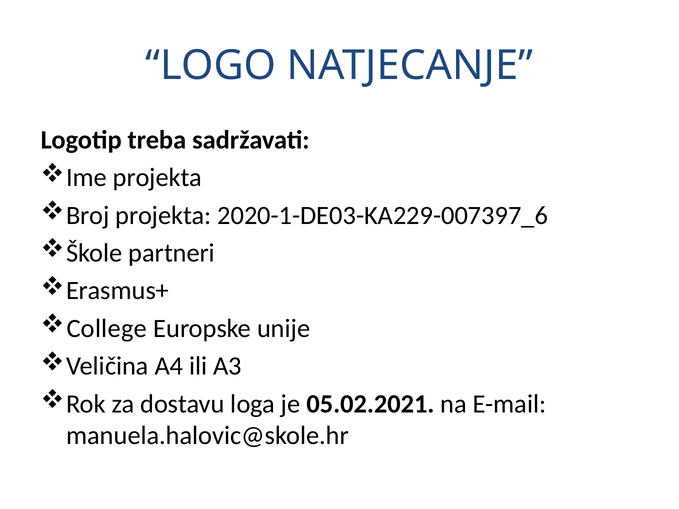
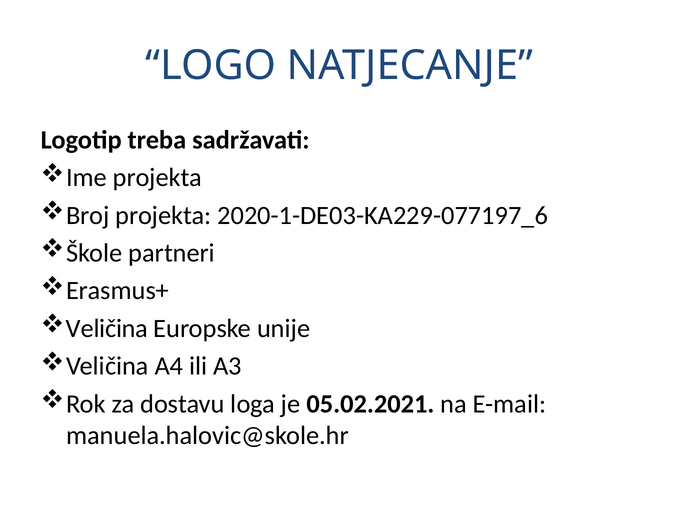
2020-1-DE03-KA229-007397_6: 2020-1-DE03-KA229-007397_6 -> 2020-1-DE03-KA229-077197_6
College at (107, 329): College -> Veličina
